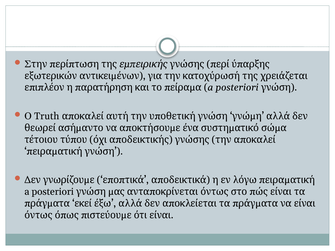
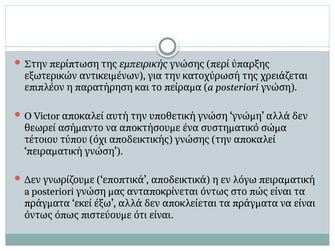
Truth: Truth -> Victor
